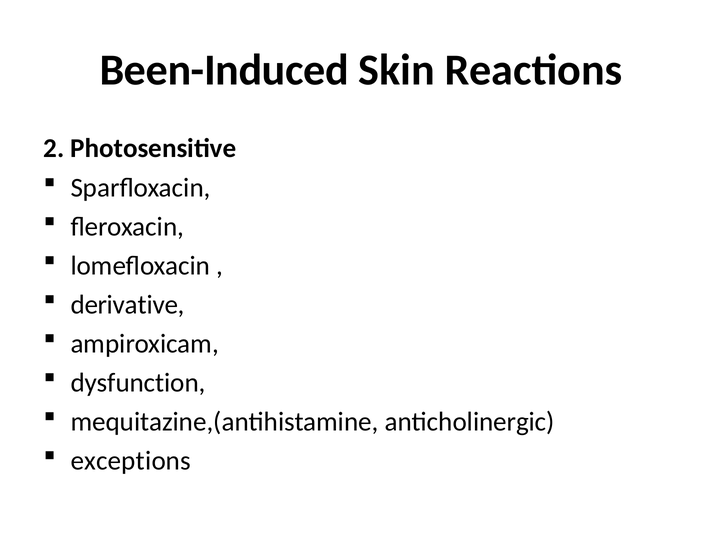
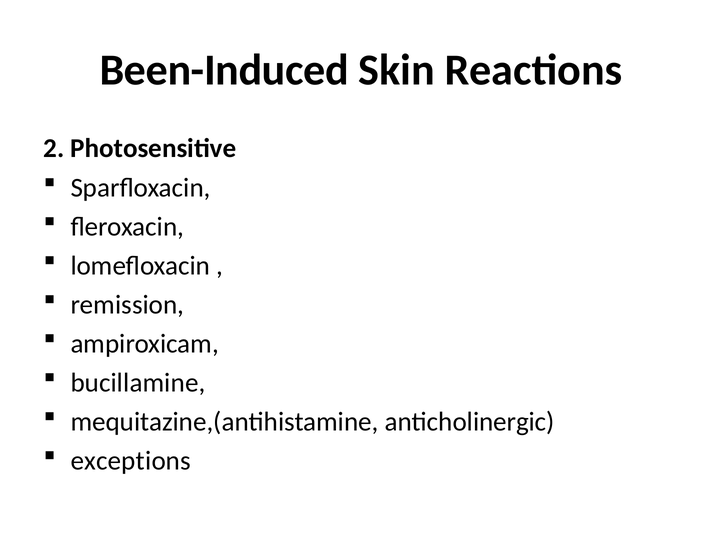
derivative: derivative -> remission
dysfunction: dysfunction -> bucillamine
